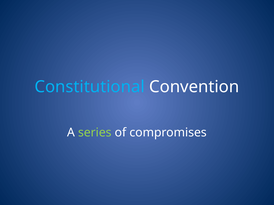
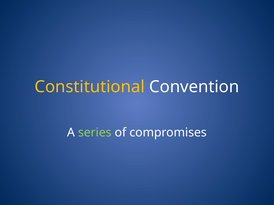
Constitutional colour: light blue -> yellow
